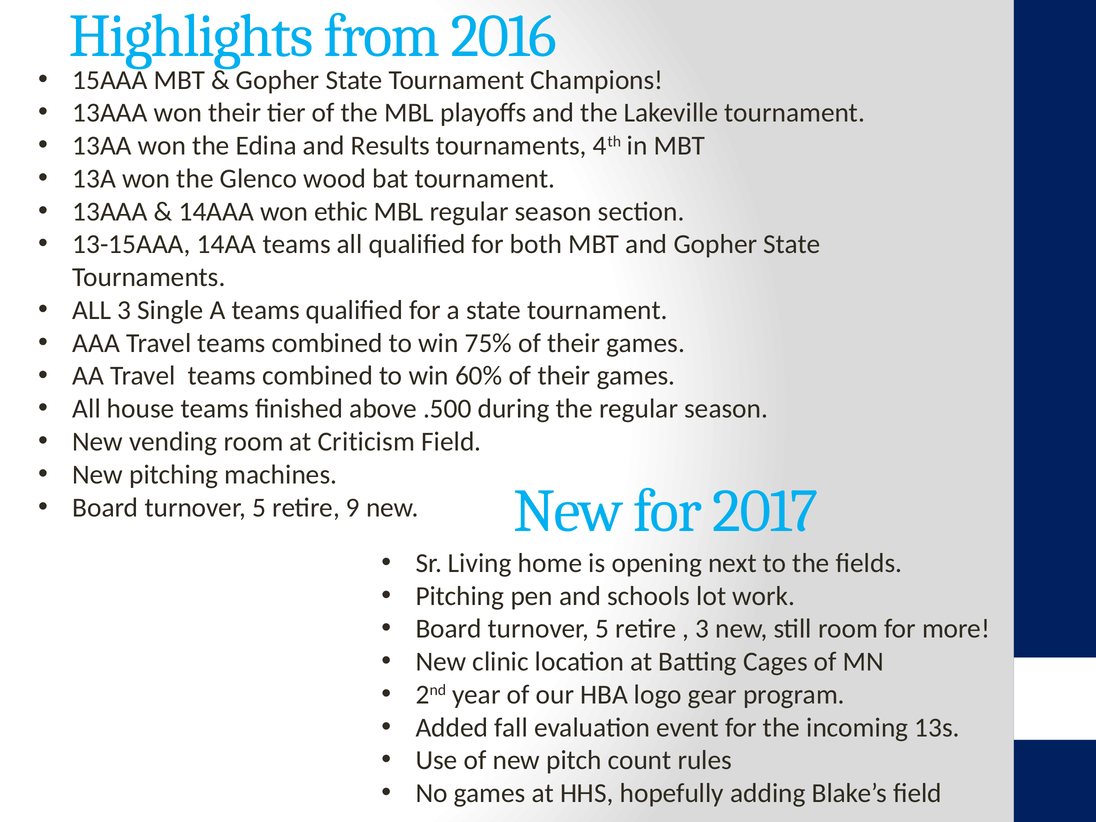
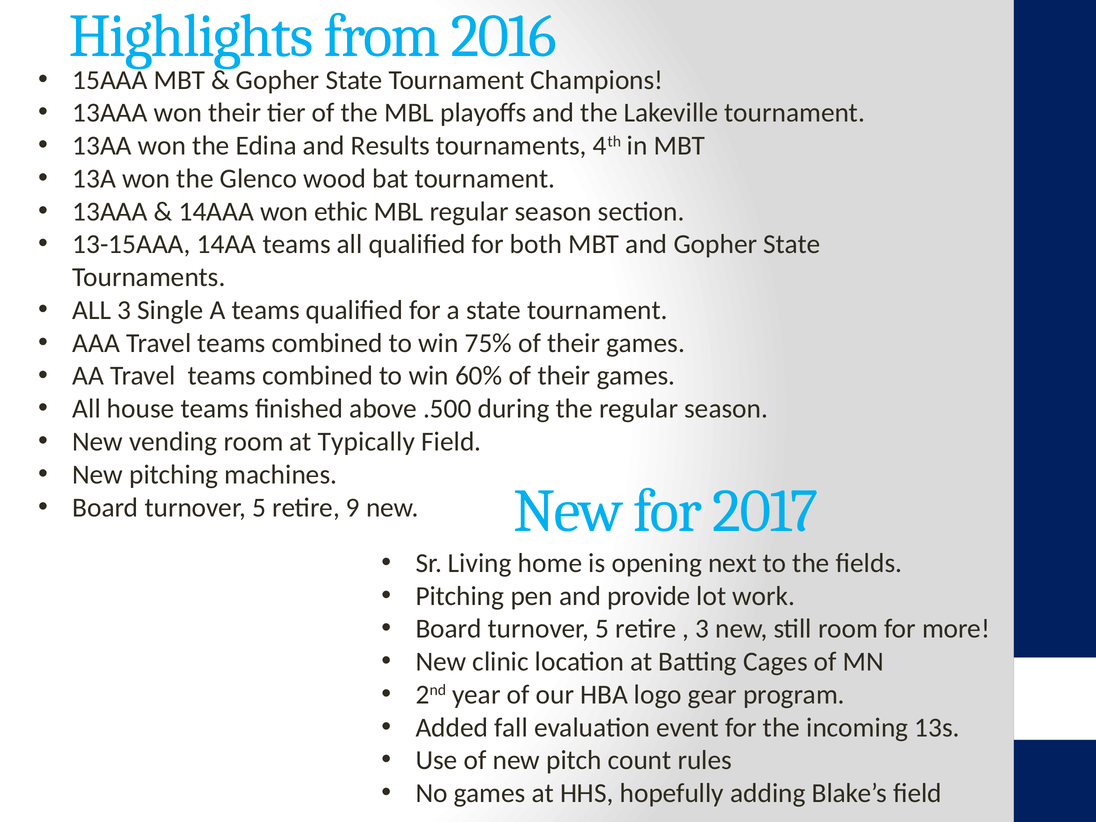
Criticism: Criticism -> Typically
schools: schools -> provide
